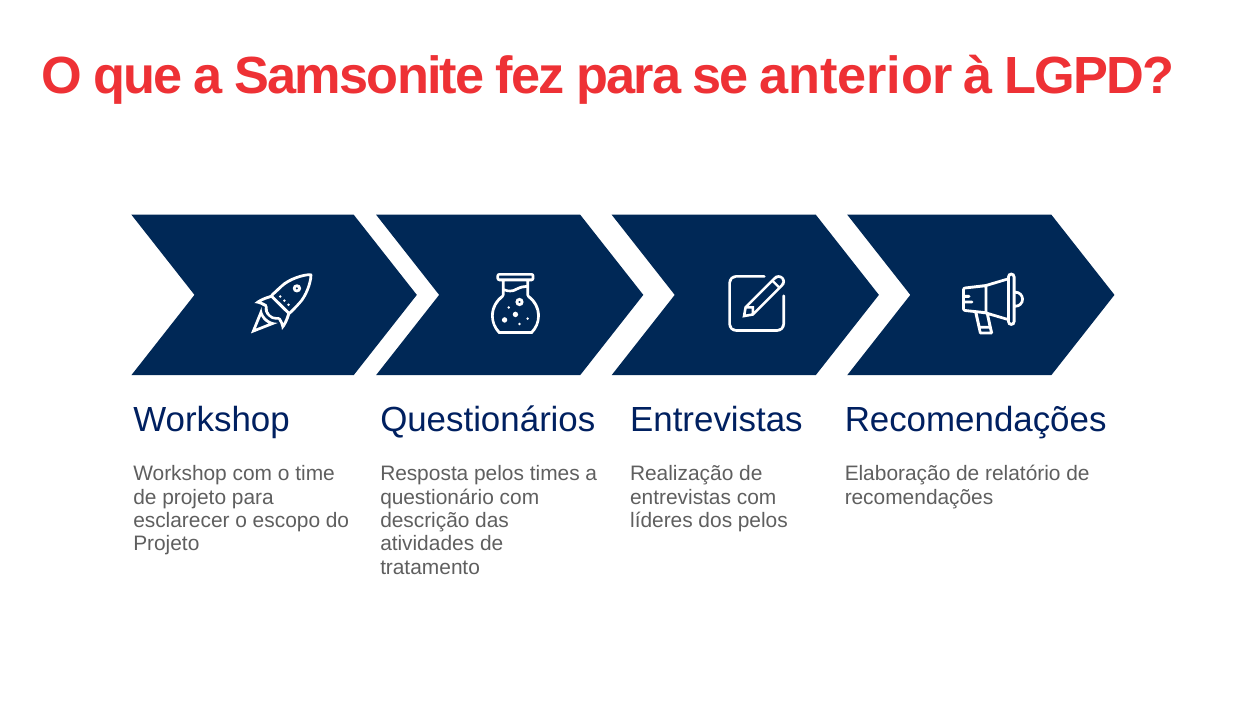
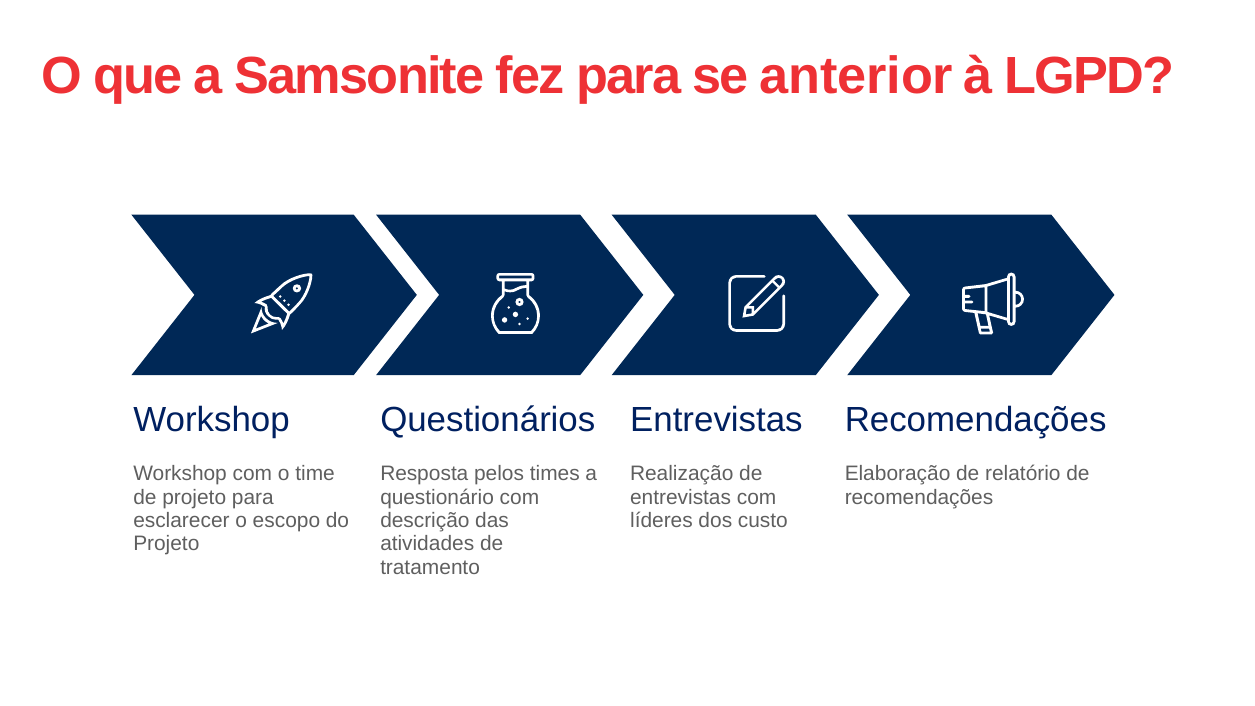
dos pelos: pelos -> custo
